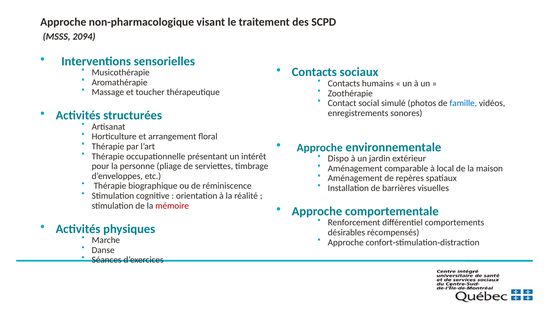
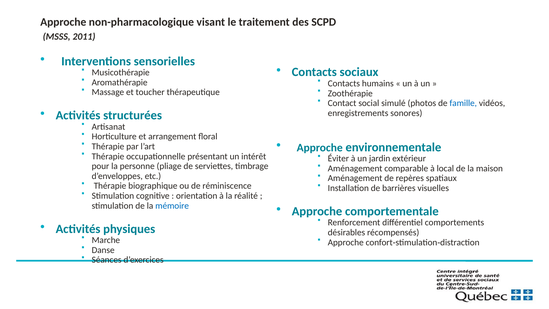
2094: 2094 -> 2011
Dispo: Dispo -> Éviter
mémoire colour: red -> blue
